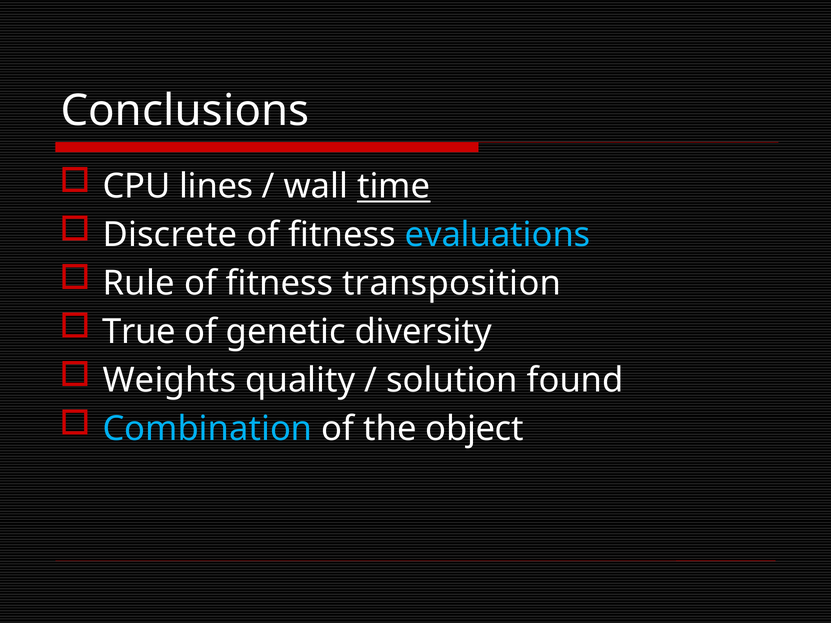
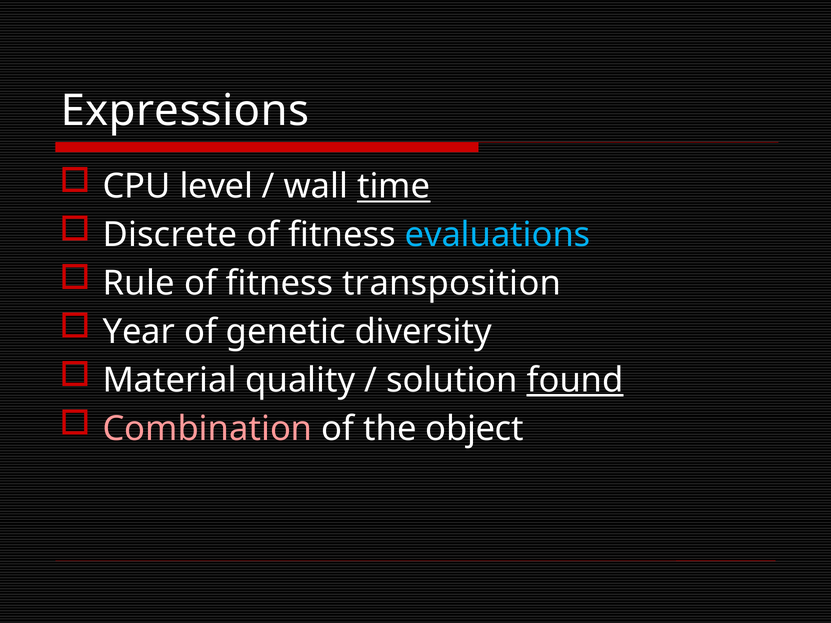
Conclusions: Conclusions -> Expressions
lines: lines -> level
True: True -> Year
Weights: Weights -> Material
found underline: none -> present
Combination colour: light blue -> pink
